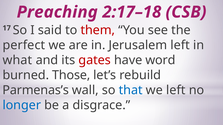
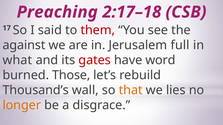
perfect: perfect -> against
Jerusalem left: left -> full
Parmenas’s: Parmenas’s -> Thousand’s
that colour: blue -> orange
we left: left -> lies
longer colour: blue -> orange
